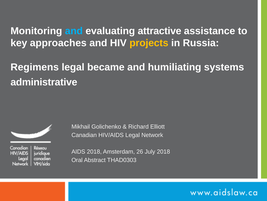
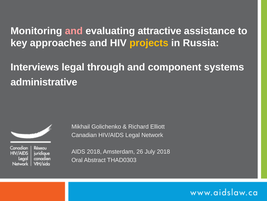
and at (74, 31) colour: light blue -> pink
Regimens: Regimens -> Interviews
became: became -> through
humiliating: humiliating -> component
